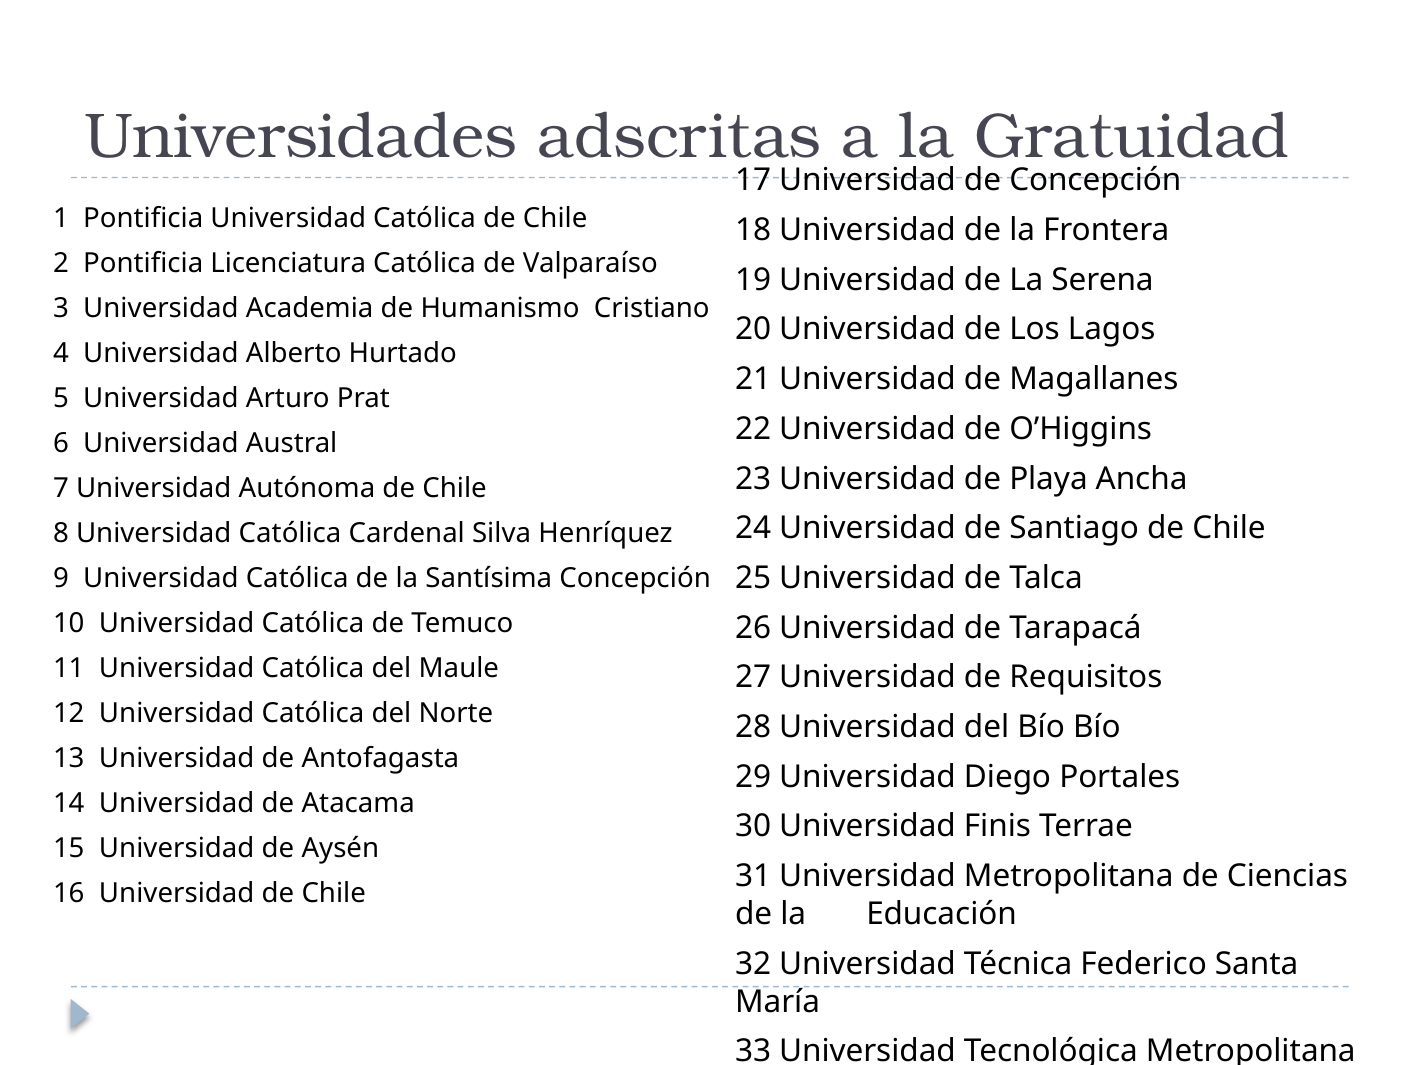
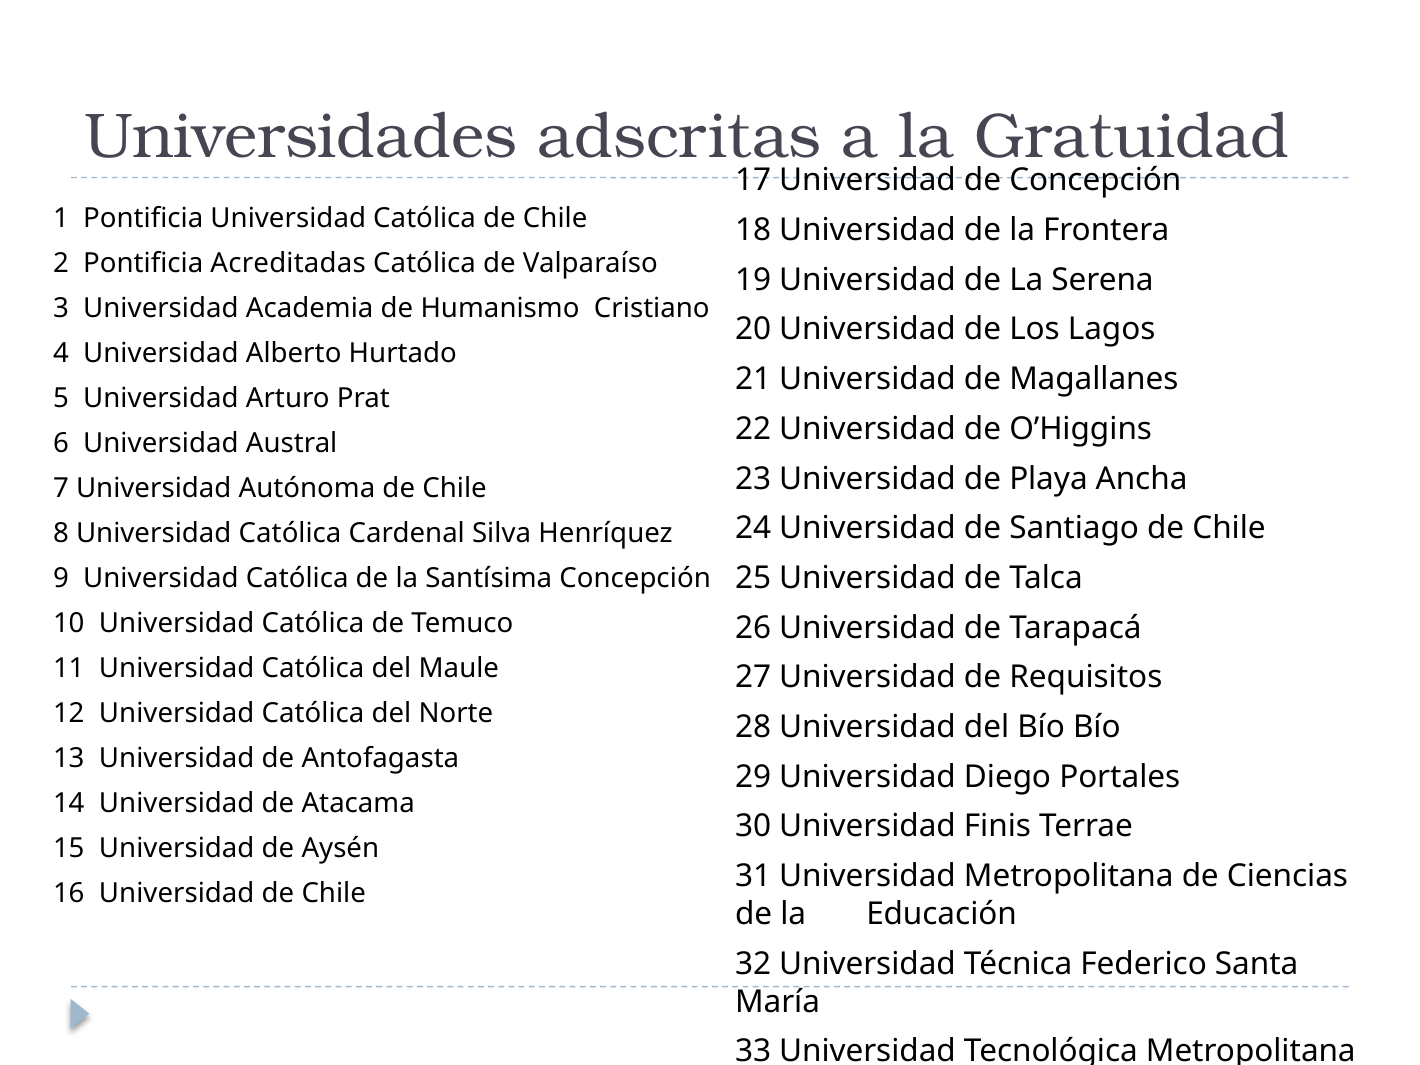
Licenciatura: Licenciatura -> Acreditadas
